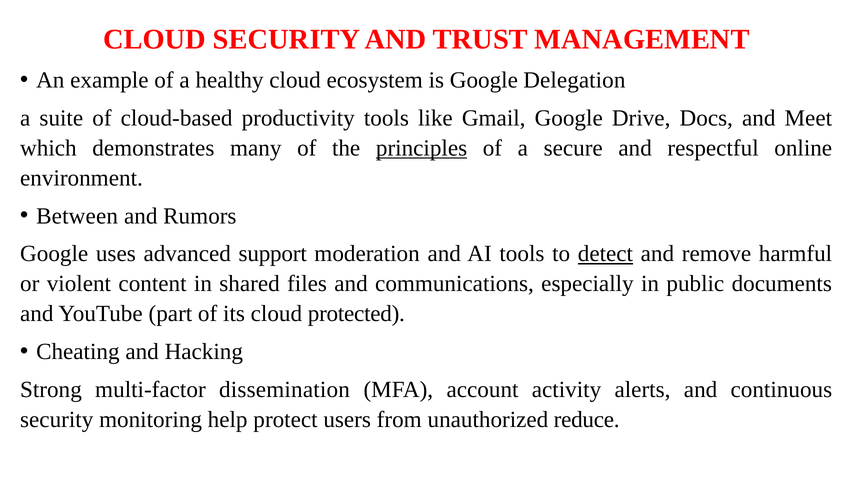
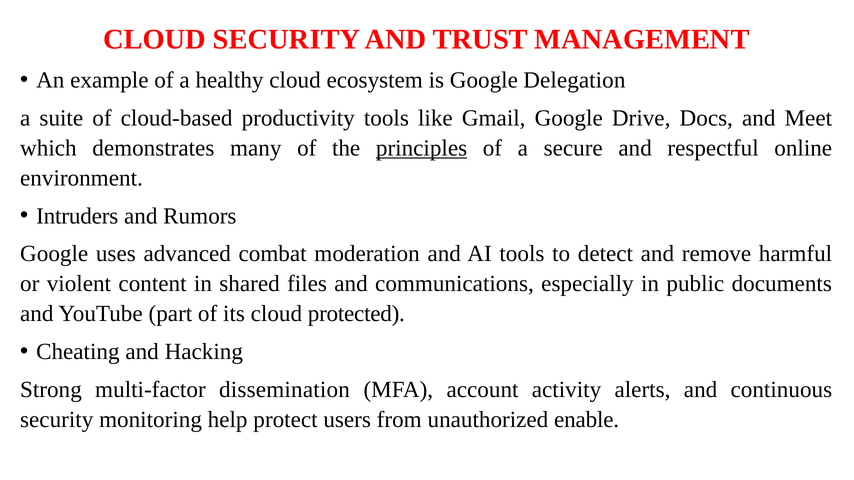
Between: Between -> Intruders
support: support -> combat
detect underline: present -> none
reduce: reduce -> enable
